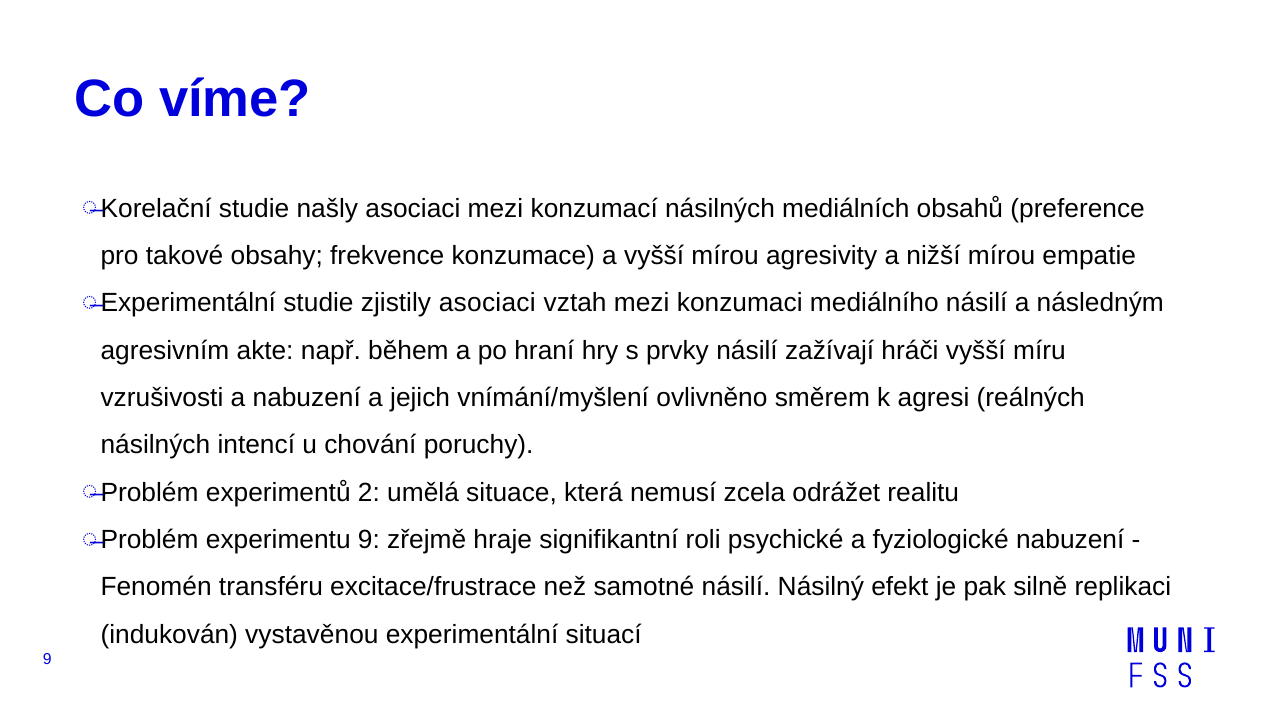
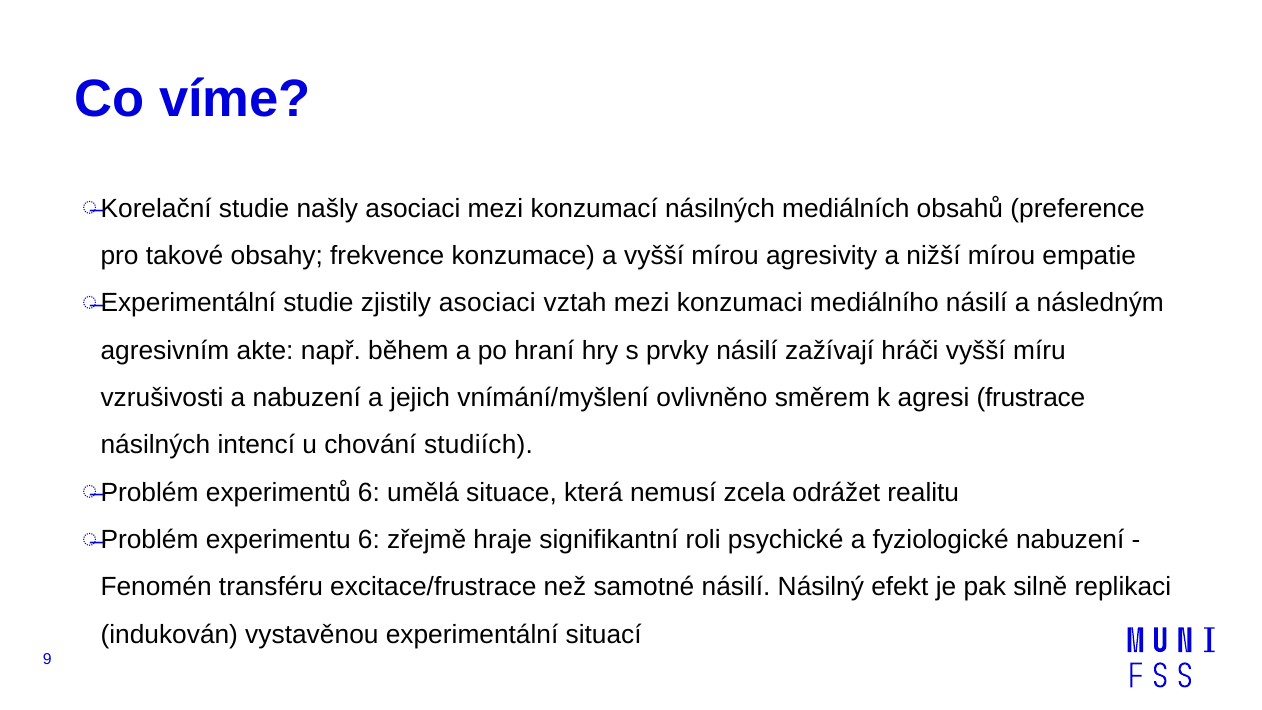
reálných: reálných -> frustrace
poruchy: poruchy -> studiích
experimentů 2: 2 -> 6
experimentu 9: 9 -> 6
